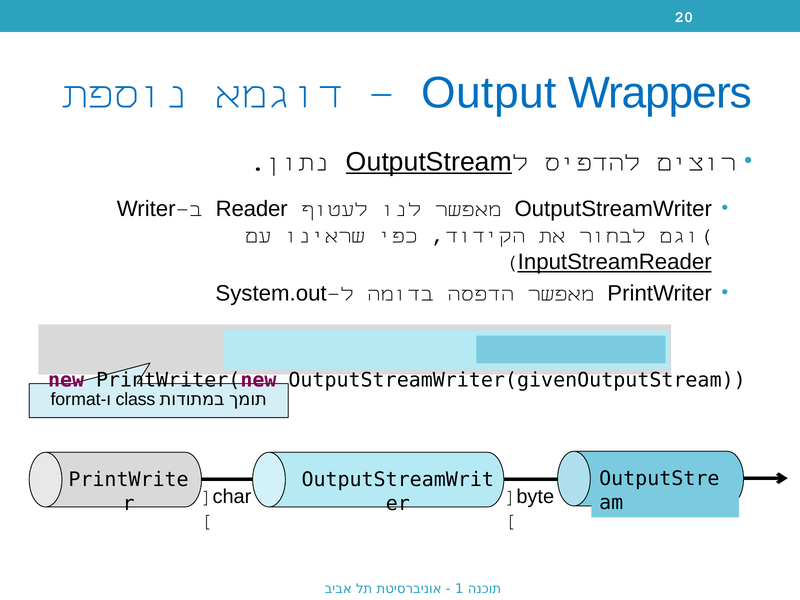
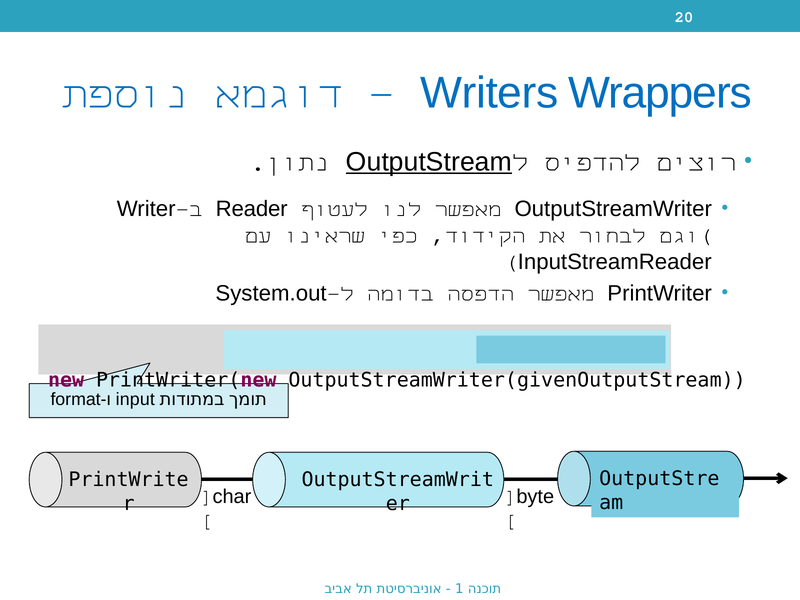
Output: Output -> Writers
InputStreamReader underline: present -> none
class: class -> input
